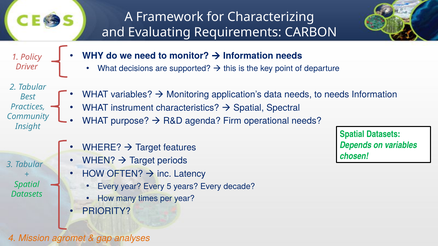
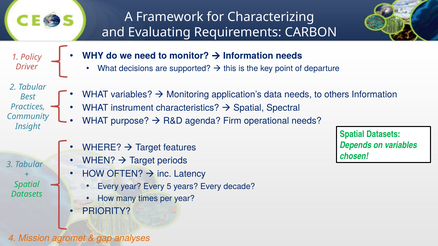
to needs: needs -> others
